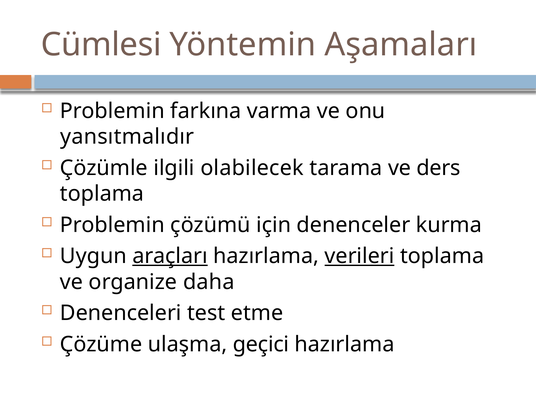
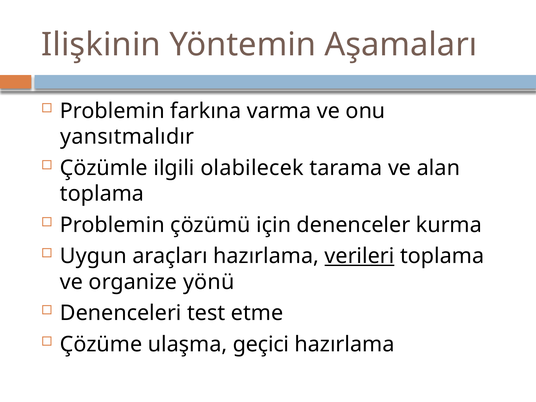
Cümlesi: Cümlesi -> Ilişkinin
ders: ders -> alan
araçları underline: present -> none
daha: daha -> yönü
